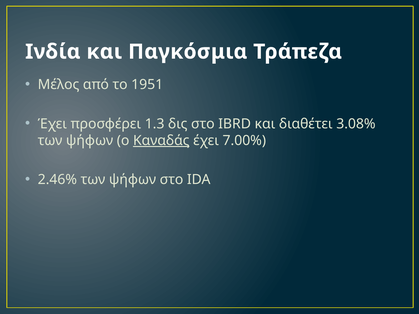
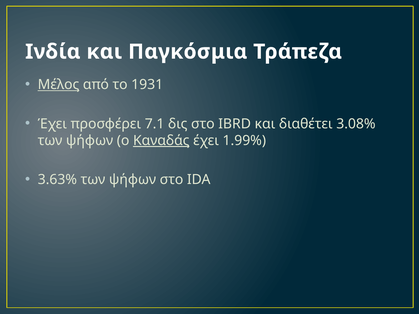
Μέλος underline: none -> present
1951: 1951 -> 1931
1.3: 1.3 -> 7.1
7.00%: 7.00% -> 1.99%
2.46%: 2.46% -> 3.63%
